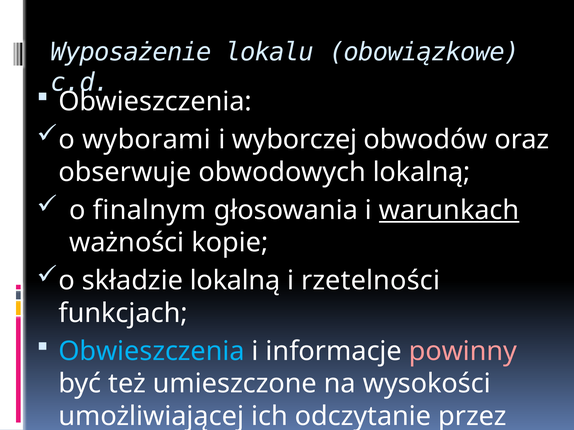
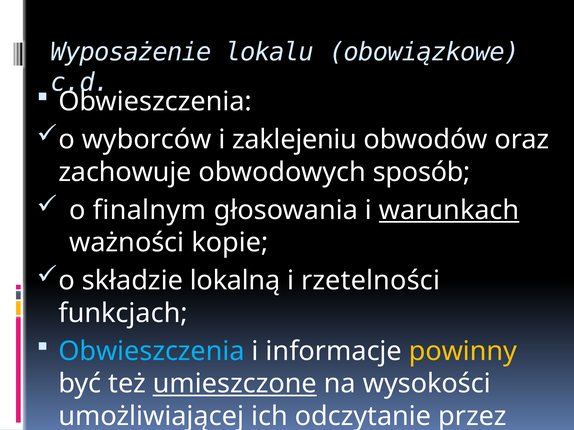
o wyborami: wyborami -> wyborców
wyborczej: wyborczej -> zaklejeniu
obserwuje: obserwuje -> zachowuje
obwodowych lokalną: lokalną -> sposób
powinny colour: pink -> yellow
umieszczone underline: none -> present
